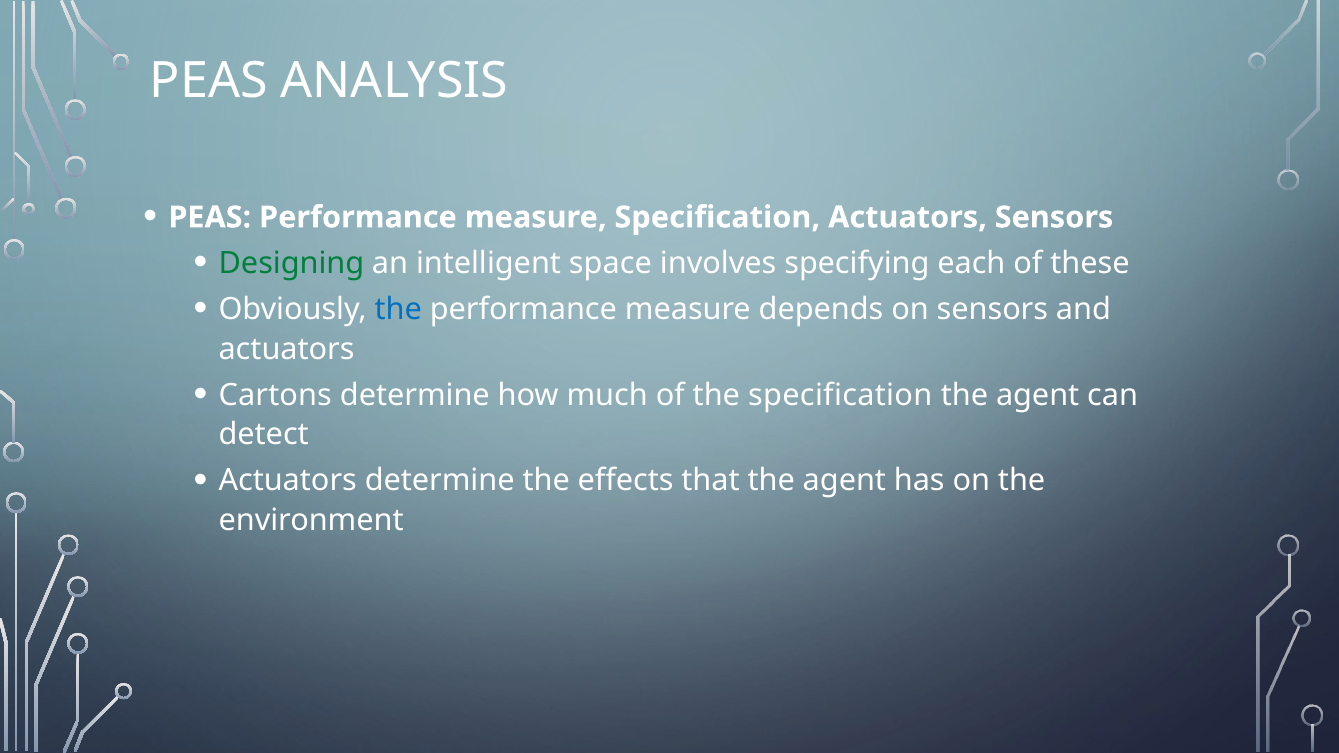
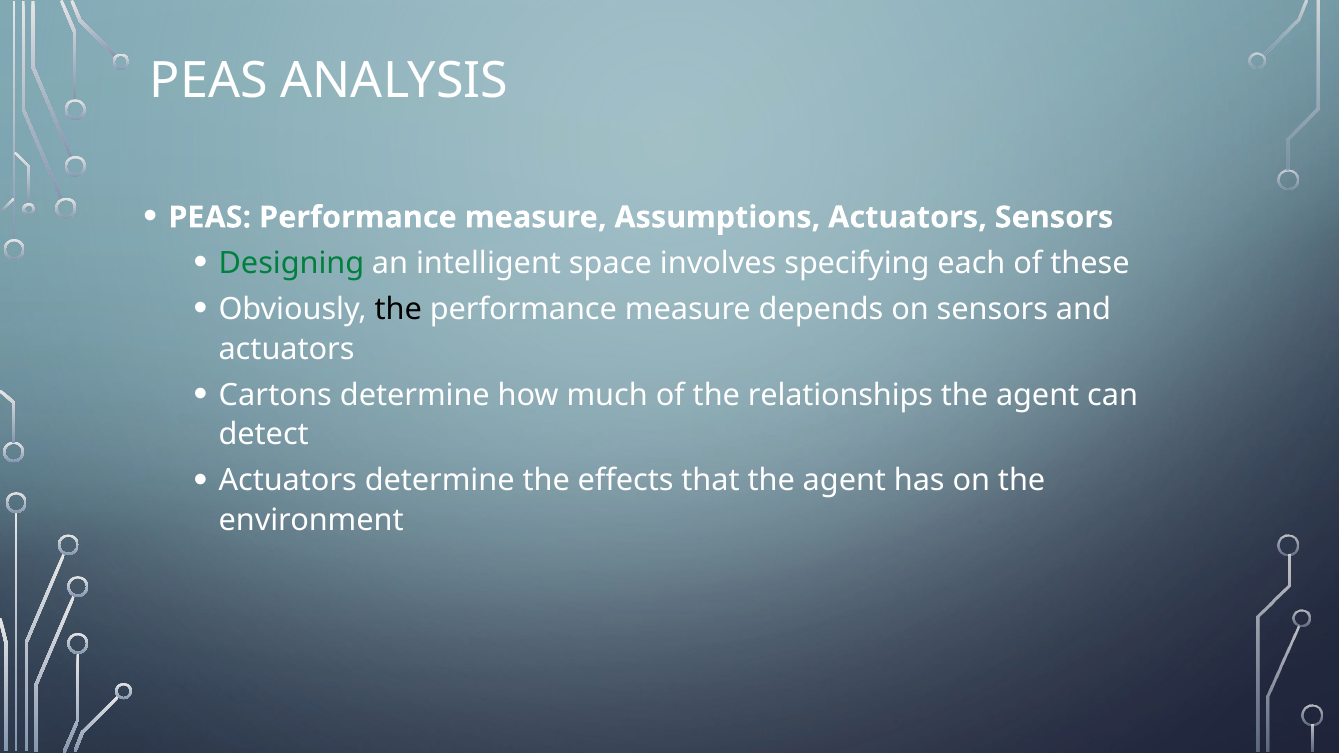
measure Specification: Specification -> Assumptions
the at (398, 309) colour: blue -> black
the specification: specification -> relationships
